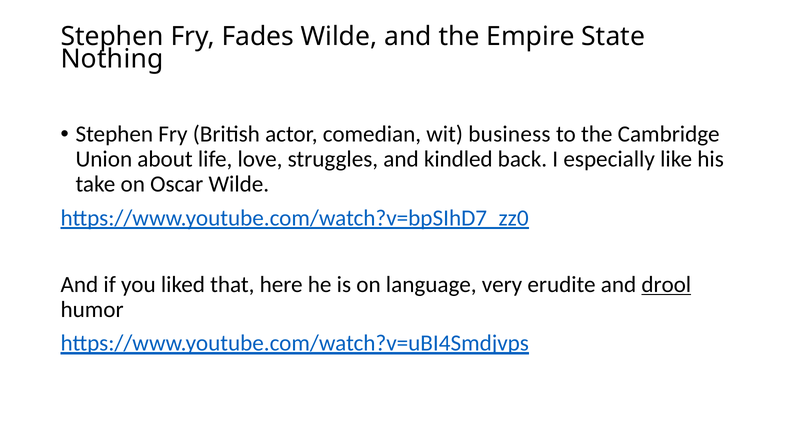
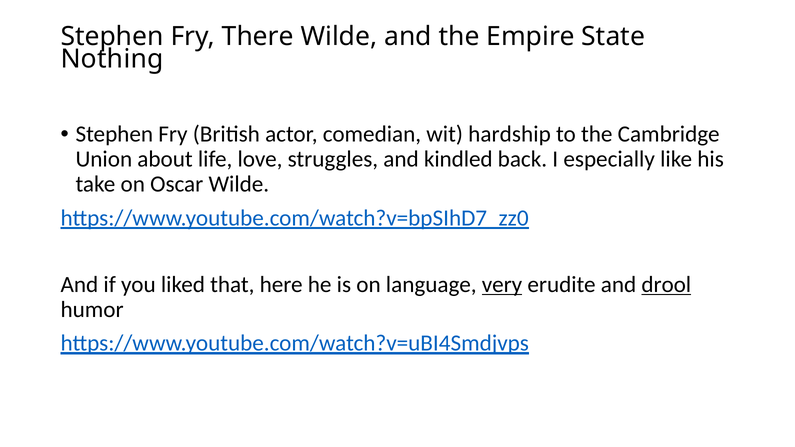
Fades: Fades -> There
business: business -> hardship
very underline: none -> present
